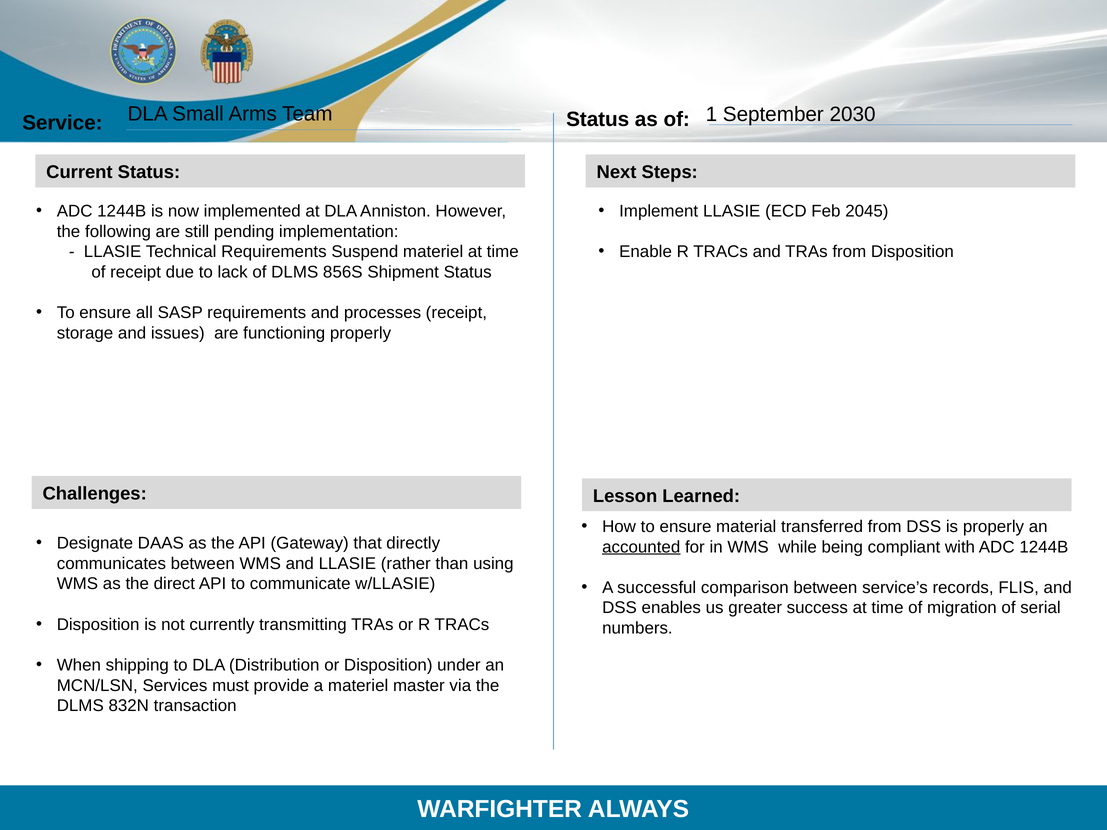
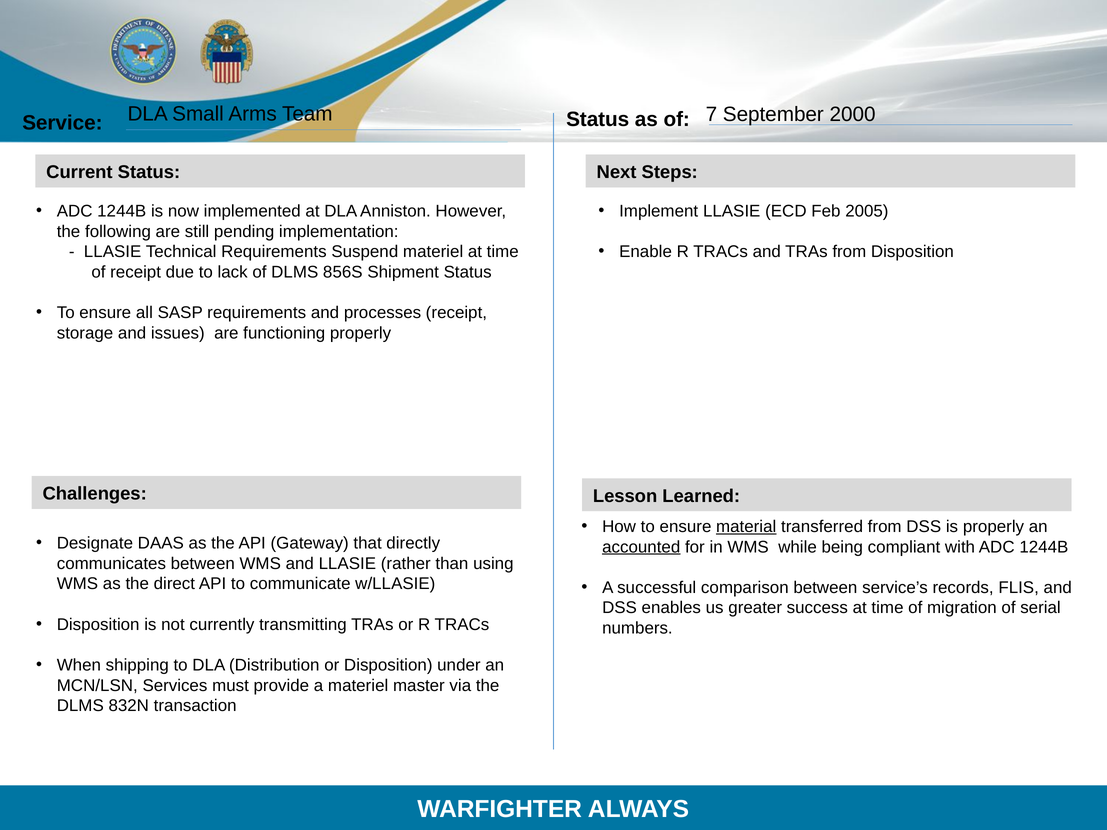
1: 1 -> 7
2030: 2030 -> 2000
2045: 2045 -> 2005
material underline: none -> present
